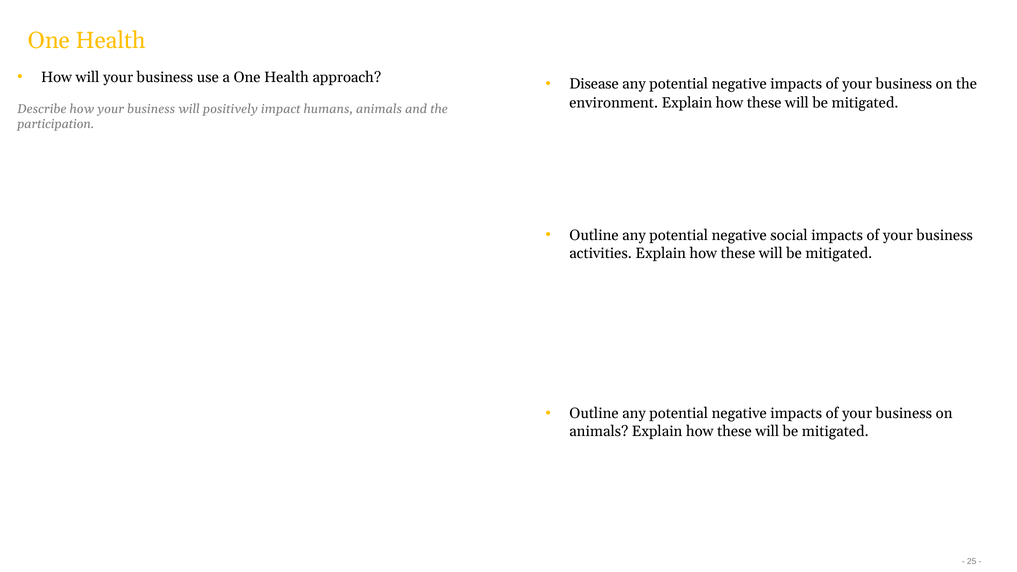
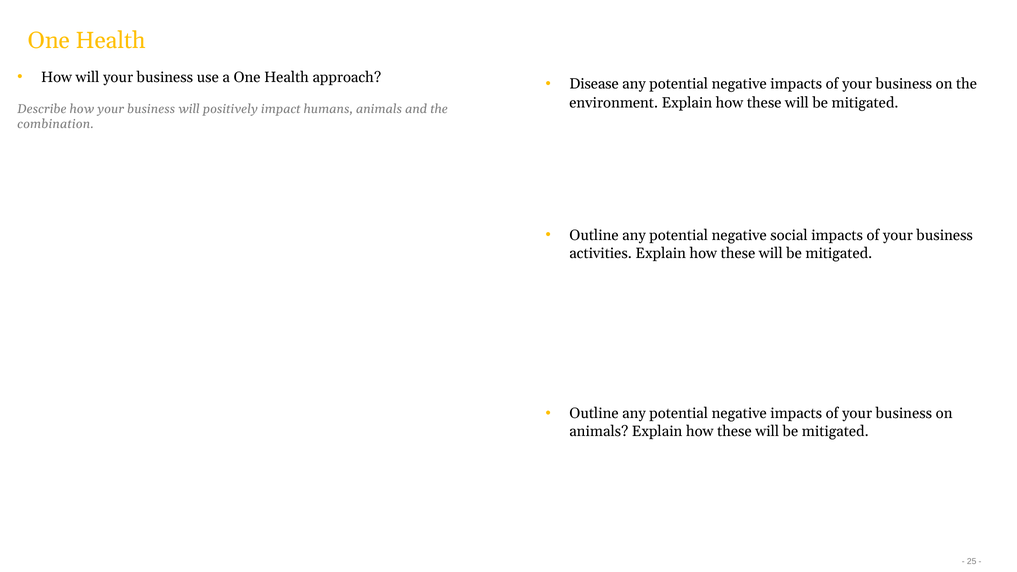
participation: participation -> combination
